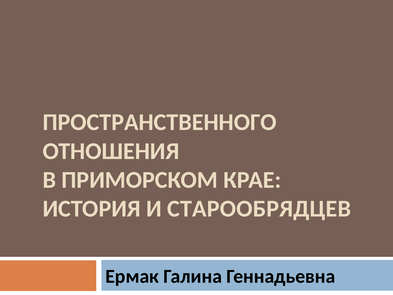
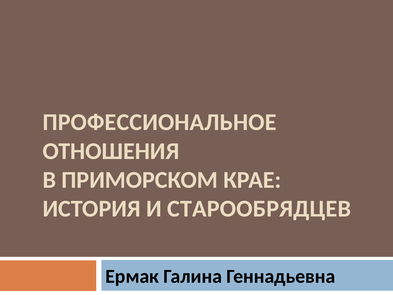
ПРОСТРАНСТВЕННОГО: ПРОСТРАНСТВЕННОГО -> ПРОФЕССИОНАЛЬНОЕ
